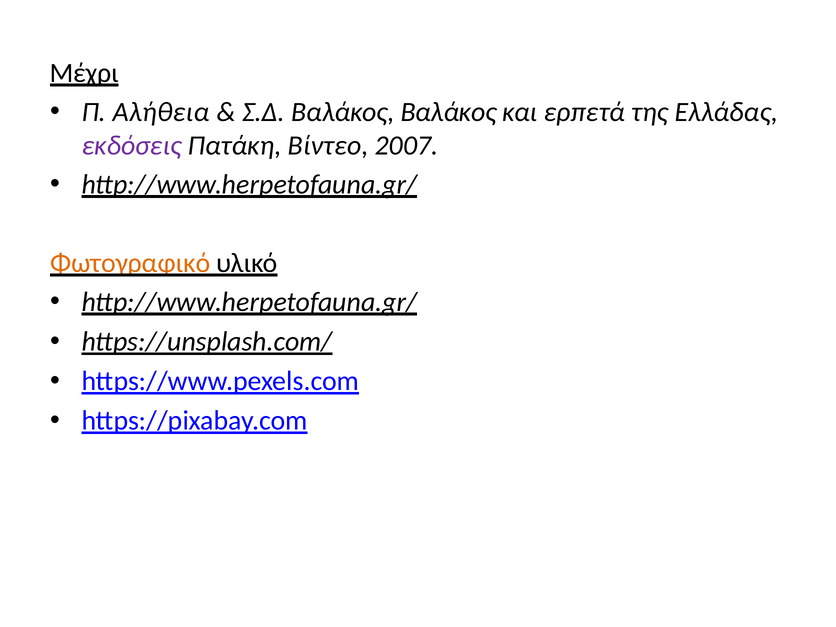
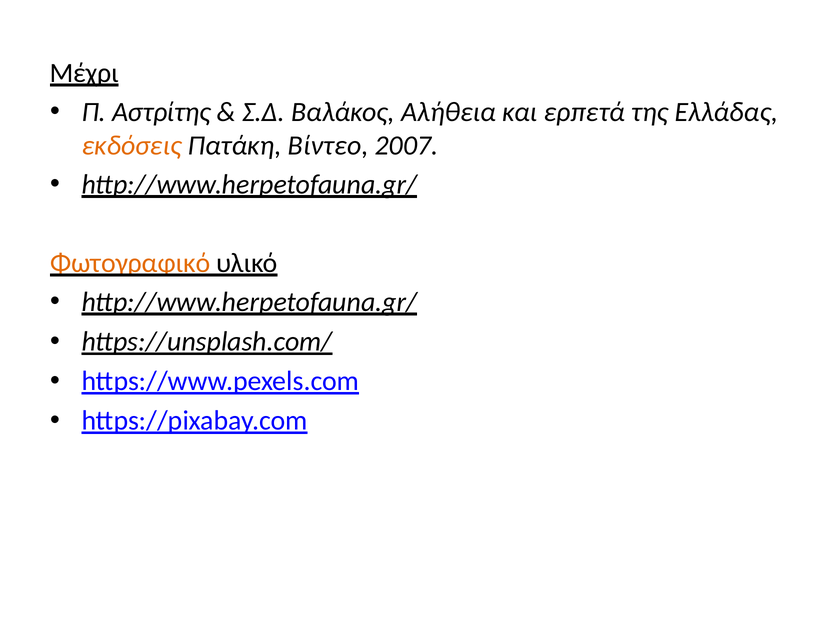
Αλήθεια: Αλήθεια -> Αστρίτης
Βαλάκος Βαλάκος: Βαλάκος -> Αλήθεια
εκδόσεις colour: purple -> orange
